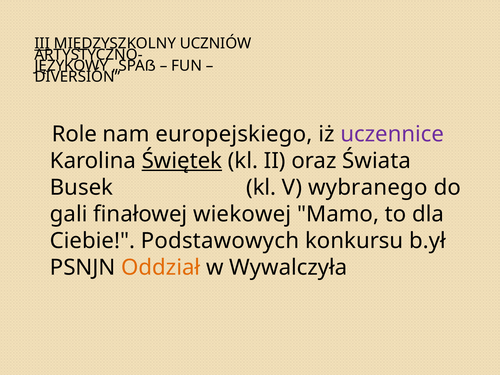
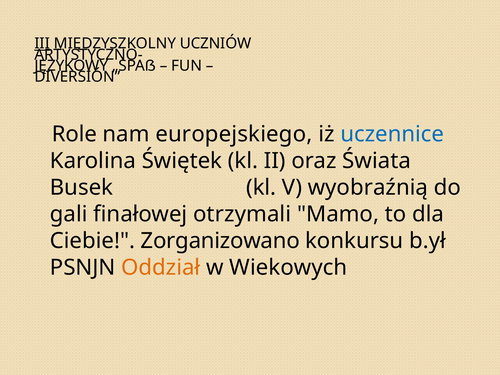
uczennice colour: purple -> blue
Świętek underline: present -> none
wybranego: wybranego -> wyobraźnią
wiekowej: wiekowej -> otrzymali
Podstawowych: Podstawowych -> Zorganizowano
Wywalczyła: Wywalczyła -> Wiekowych
